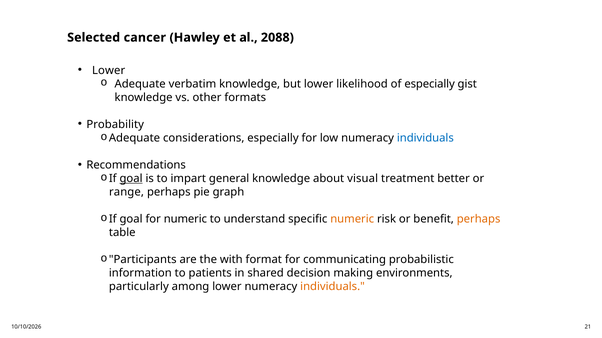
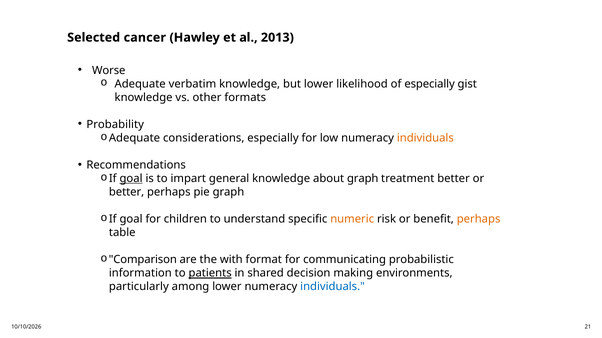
2088: 2088 -> 2013
Lower at (109, 70): Lower -> Worse
individuals at (425, 138) colour: blue -> orange
about visual: visual -> graph
range at (126, 192): range -> better
for numeric: numeric -> children
Participants: Participants -> Comparison
patients underline: none -> present
individuals at (333, 287) colour: orange -> blue
